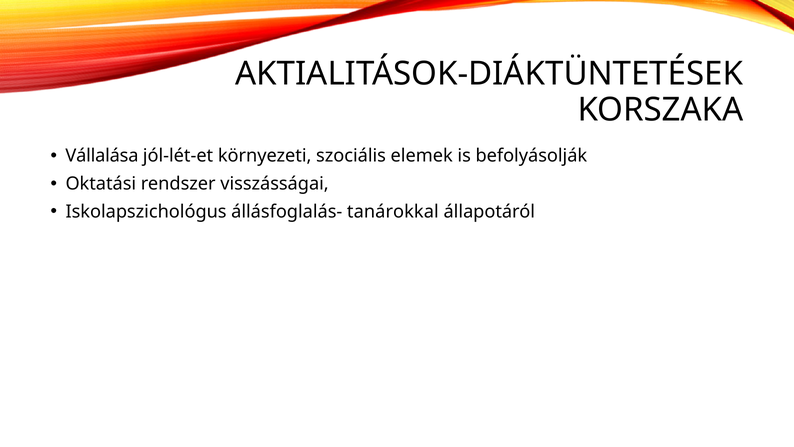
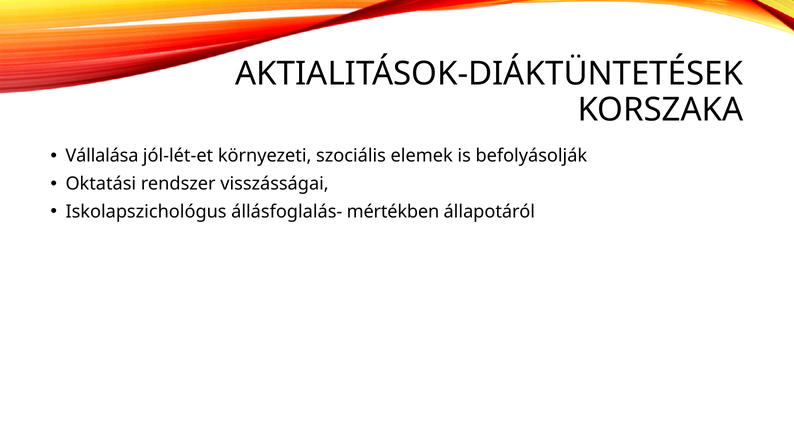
tanárokkal: tanárokkal -> mértékben
